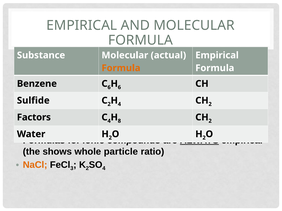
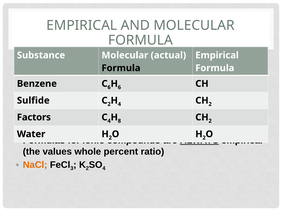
Formula at (121, 68) colour: orange -> black
shows: shows -> values
particle: particle -> percent
